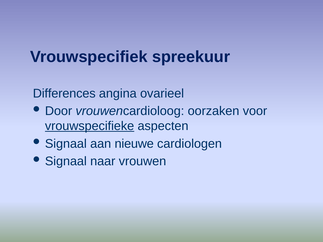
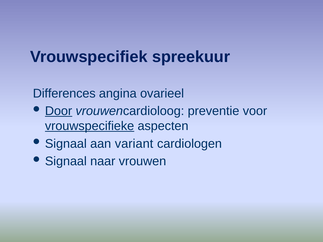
Door underline: none -> present
oorzaken: oorzaken -> preventie
nieuwe: nieuwe -> variant
